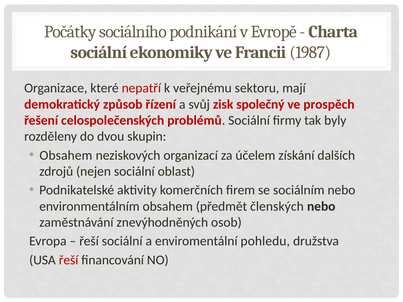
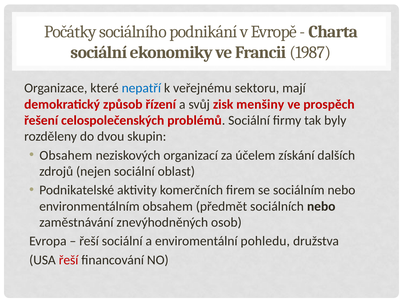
nepatří colour: red -> blue
společný: společný -> menšiny
členských: členských -> sociálních
